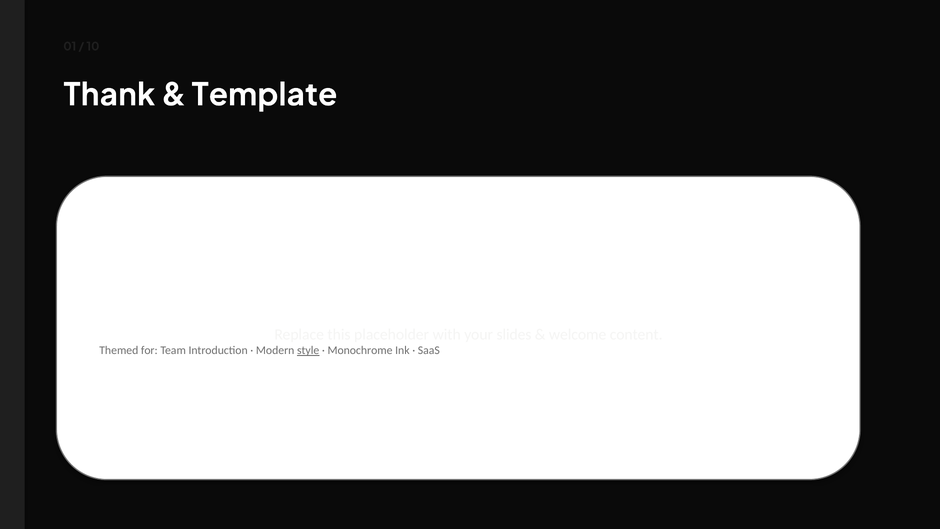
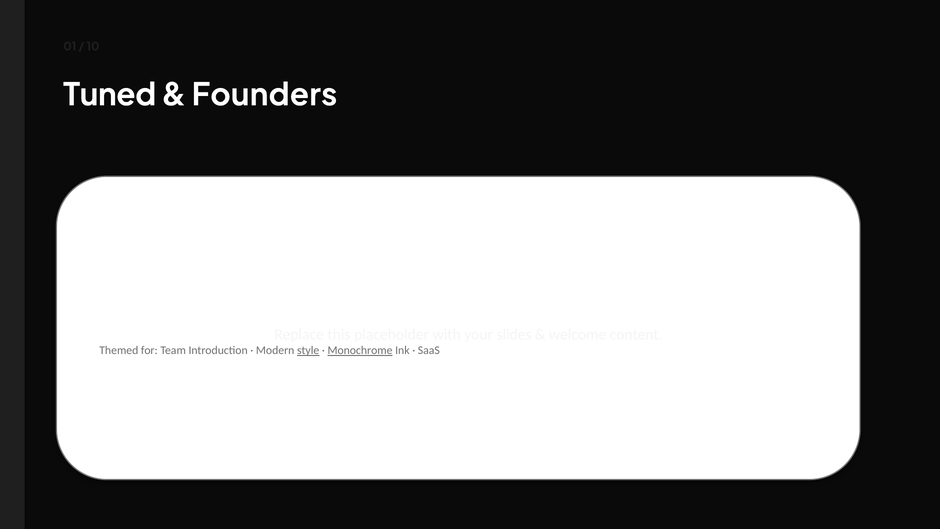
Thank: Thank -> Tuned
Template: Template -> Founders
Monochrome underline: none -> present
